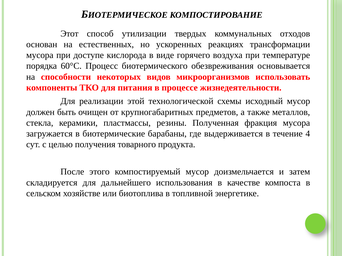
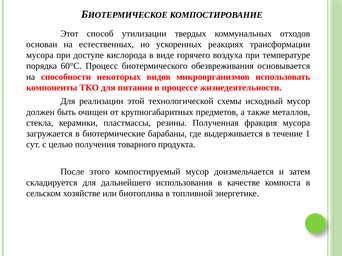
4: 4 -> 1
